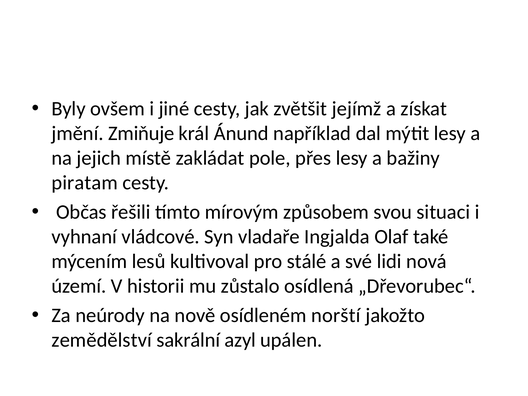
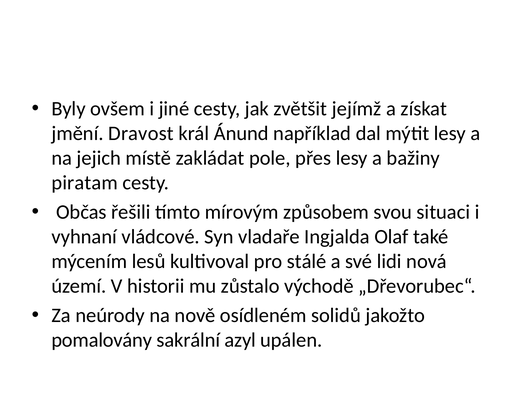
Zmiňuje: Zmiňuje -> Dravost
osídlená: osídlená -> východě
norští: norští -> solidů
zemědělství: zemědělství -> pomalovány
